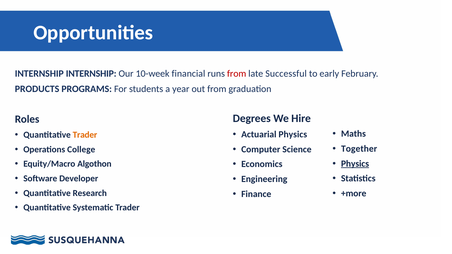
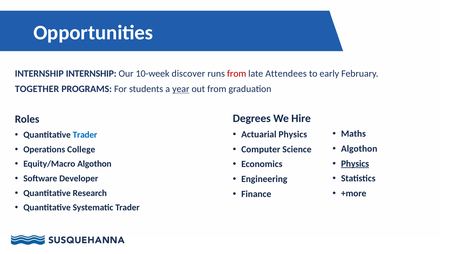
financial: financial -> discover
Successful: Successful -> Attendees
PRODUCTS: PRODUCTS -> TOGETHER
year underline: none -> present
Trader at (85, 135) colour: orange -> blue
Together at (359, 149): Together -> Algothon
